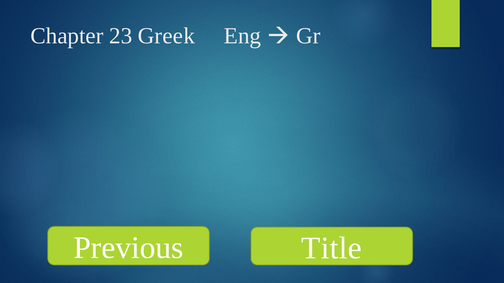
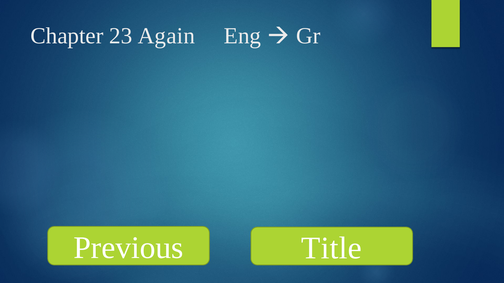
Greek: Greek -> Again
